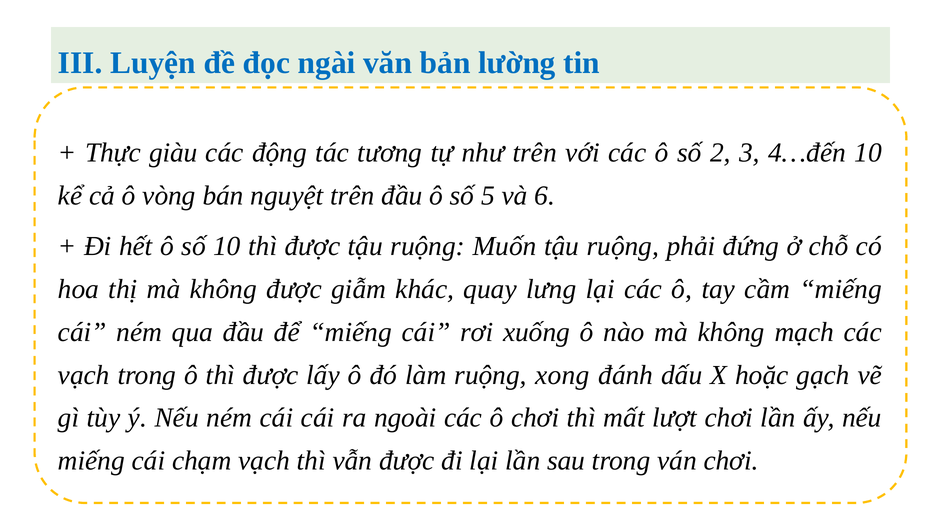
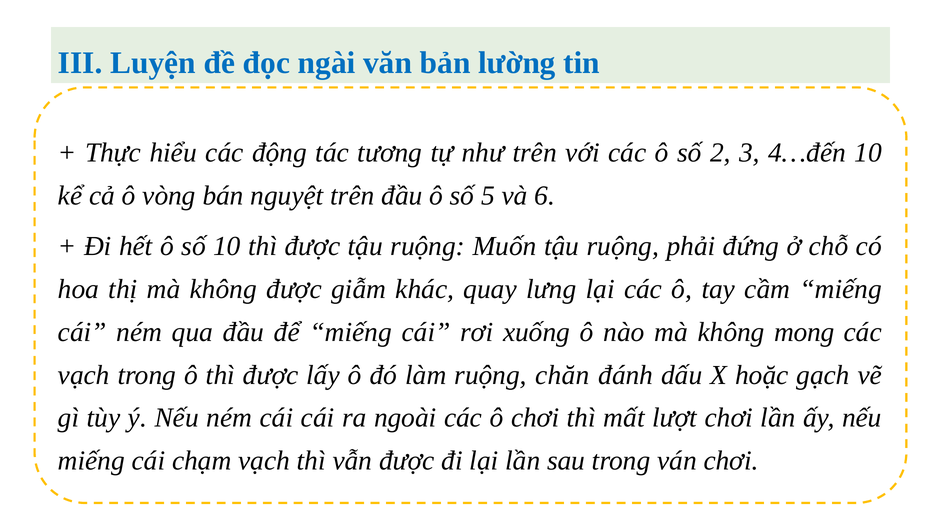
giàu: giàu -> hiểu
mạch: mạch -> mong
xong: xong -> chăn
